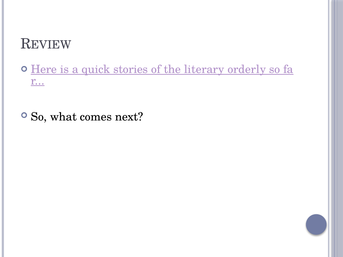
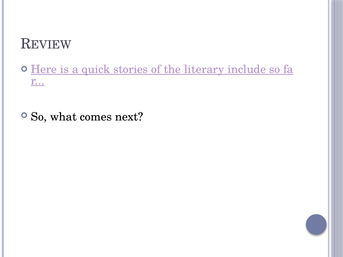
orderly: orderly -> include
